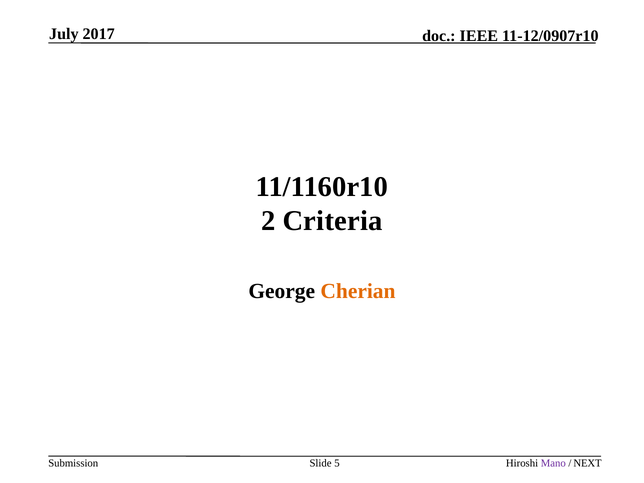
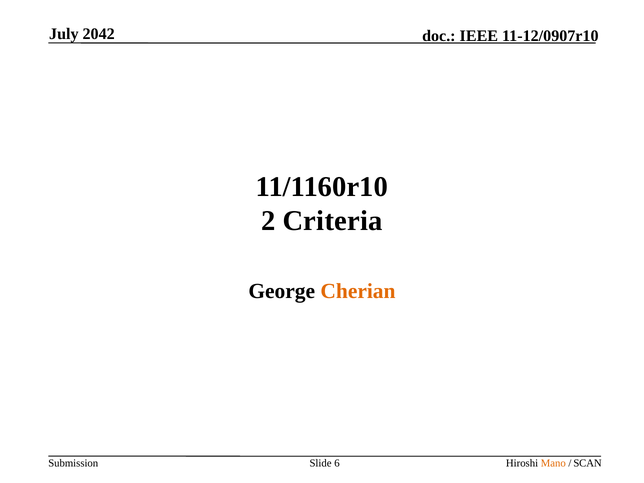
2017: 2017 -> 2042
5: 5 -> 6
Mano colour: purple -> orange
NEXT: NEXT -> SCAN
